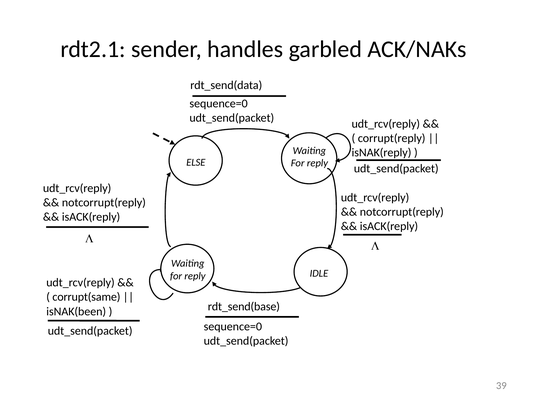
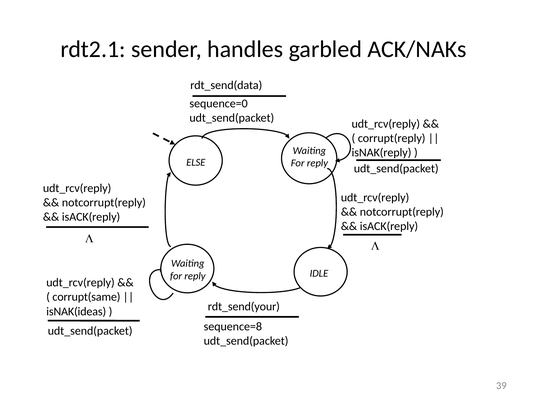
rdt_send(base: rdt_send(base -> rdt_send(your
isNAK(been: isNAK(been -> isNAK(ideas
sequence=0 at (233, 327): sequence=0 -> sequence=8
